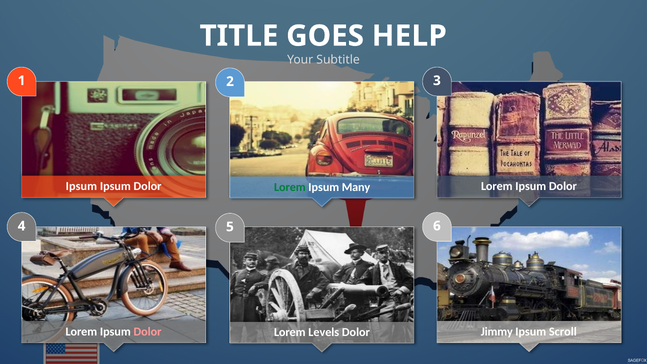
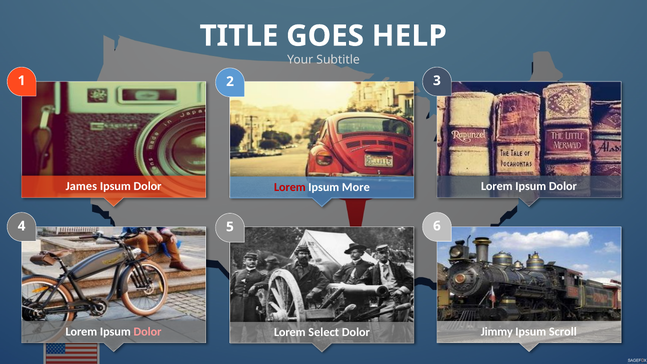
Ipsum at (81, 186): Ipsum -> James
Lorem at (290, 187) colour: green -> red
Many: Many -> More
Levels: Levels -> Select
